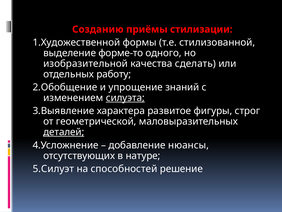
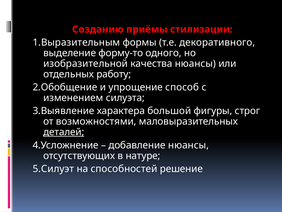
1.Художественной: 1.Художественной -> 1.Выразительным
стилизованной: стилизованной -> декоративного
форме-то: форме-то -> форму-то
качества сделать: сделать -> нюансы
знаний: знаний -> способ
силуэта underline: present -> none
развитое: развитое -> большой
геометрической: геометрической -> возможностями
